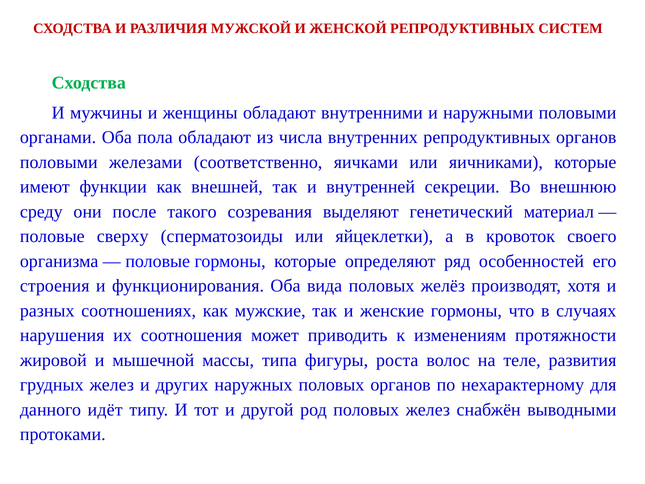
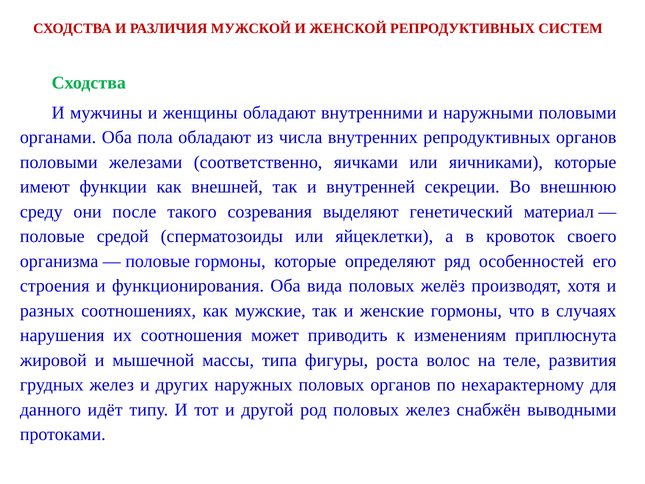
сверху: сверху -> средой
протяжности: протяжности -> приплюснута
